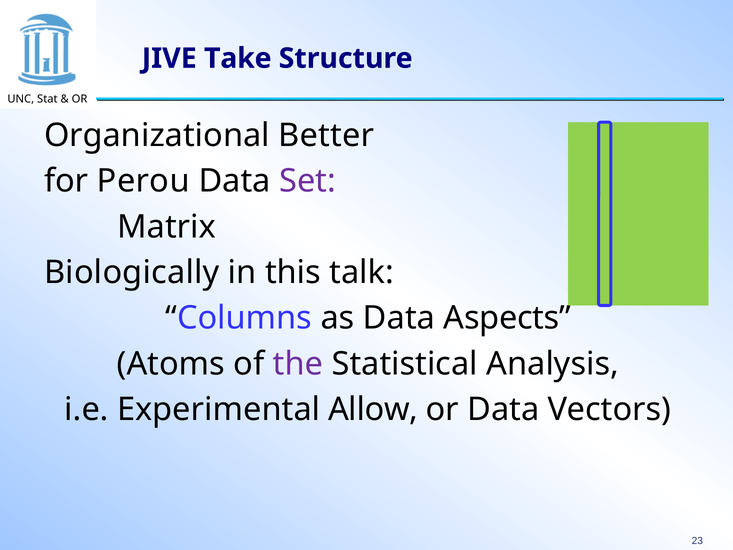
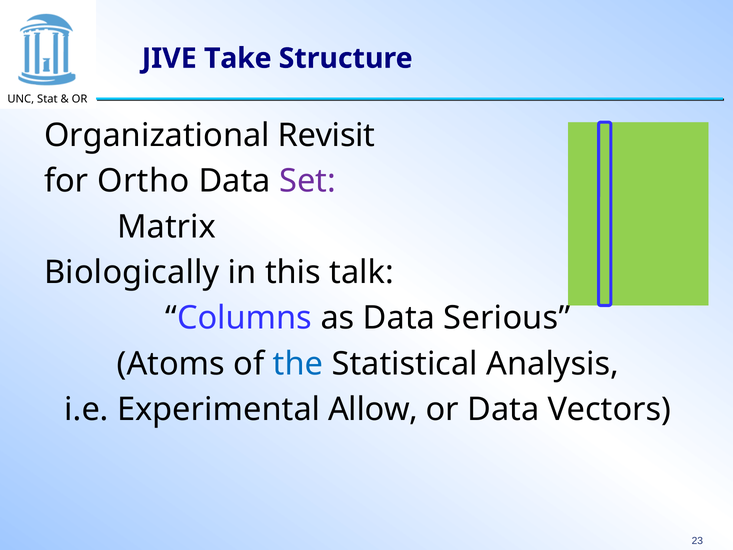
Better: Better -> Revisit
Perou: Perou -> Ortho
Aspects: Aspects -> Serious
the colour: purple -> blue
